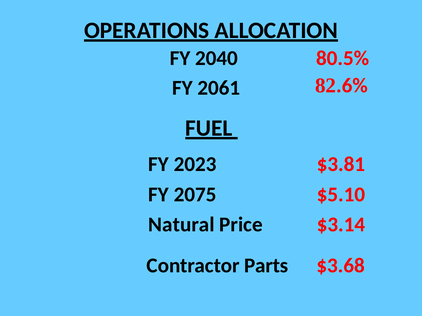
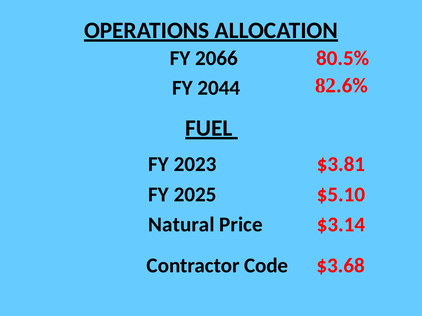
2040: 2040 -> 2066
2061: 2061 -> 2044
2075: 2075 -> 2025
Parts: Parts -> Code
